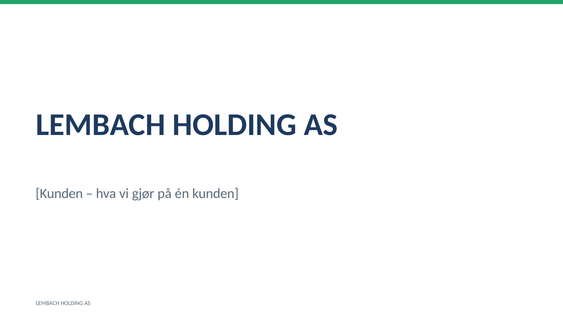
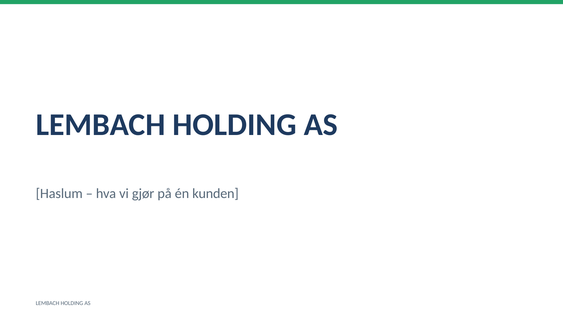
Kunden at (59, 194): Kunden -> Haslum
